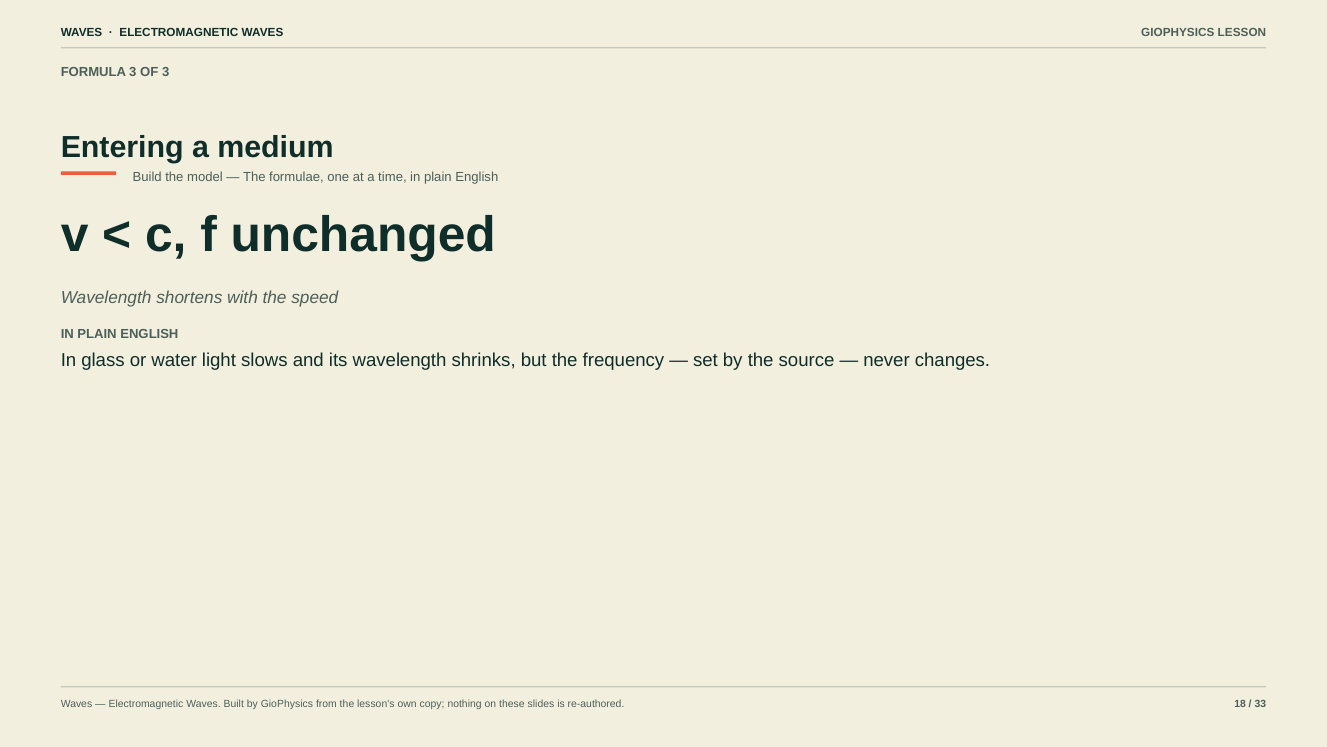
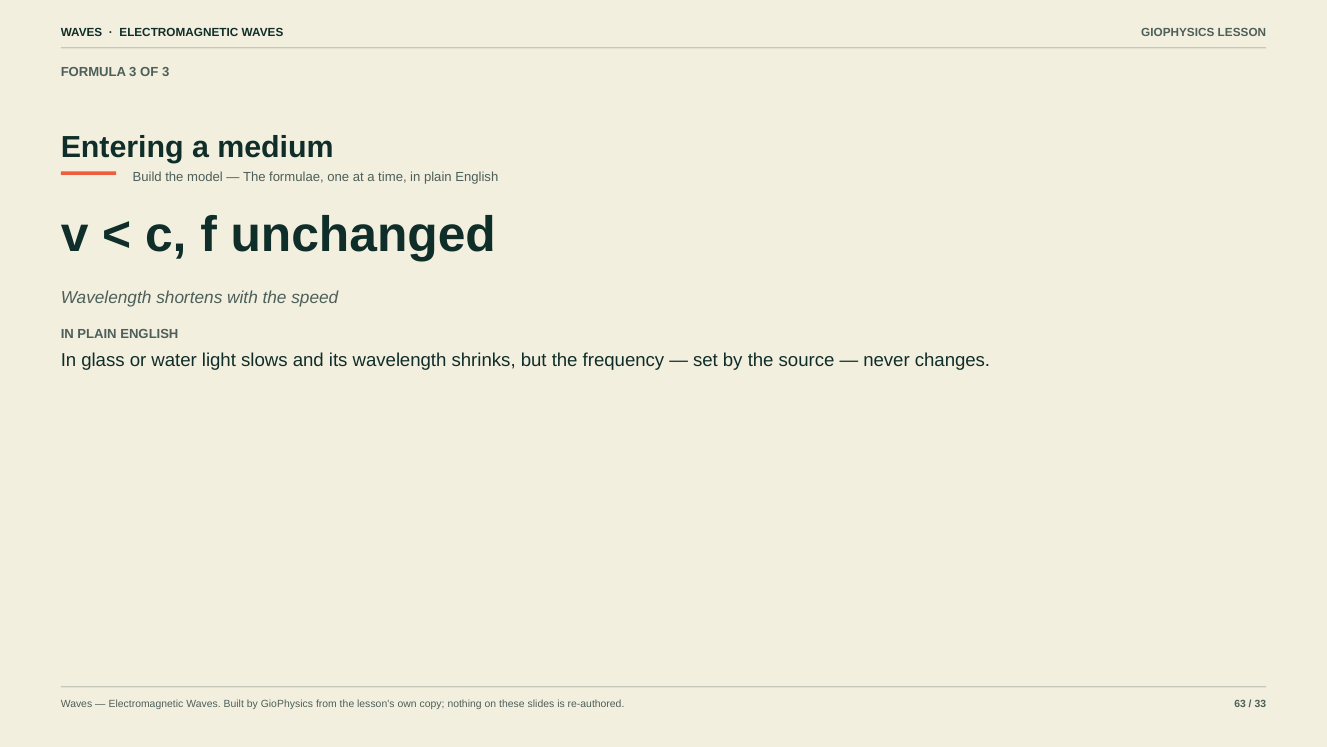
18: 18 -> 63
